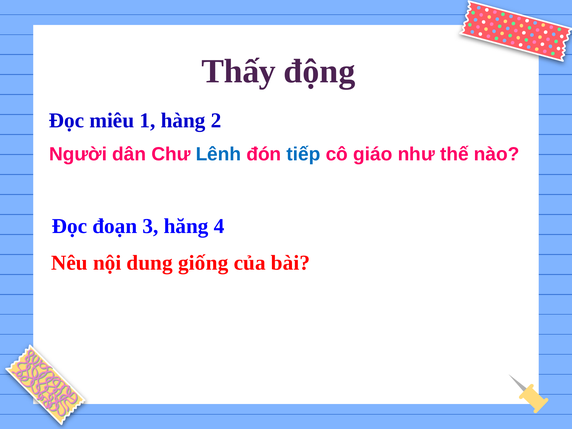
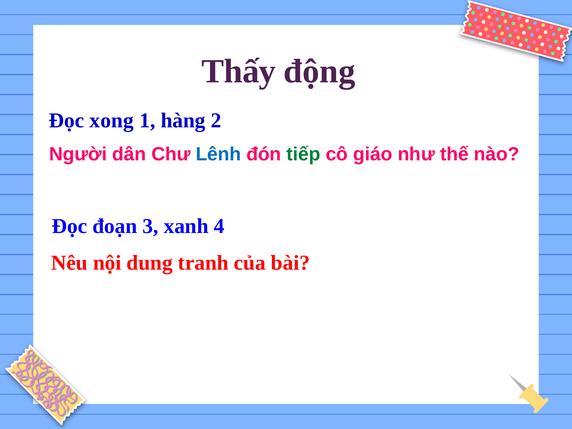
miêu: miêu -> xong
tiếp colour: blue -> green
hăng: hăng -> xanh
giống: giống -> tranh
